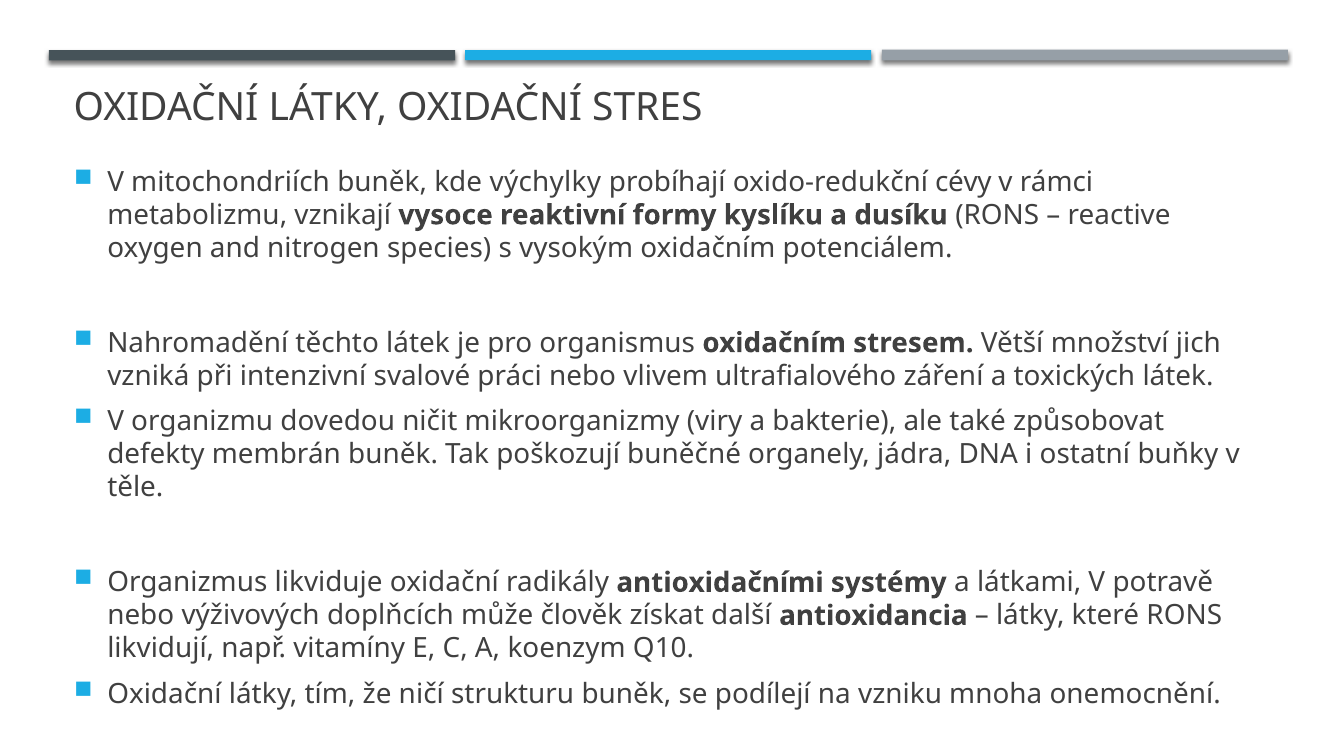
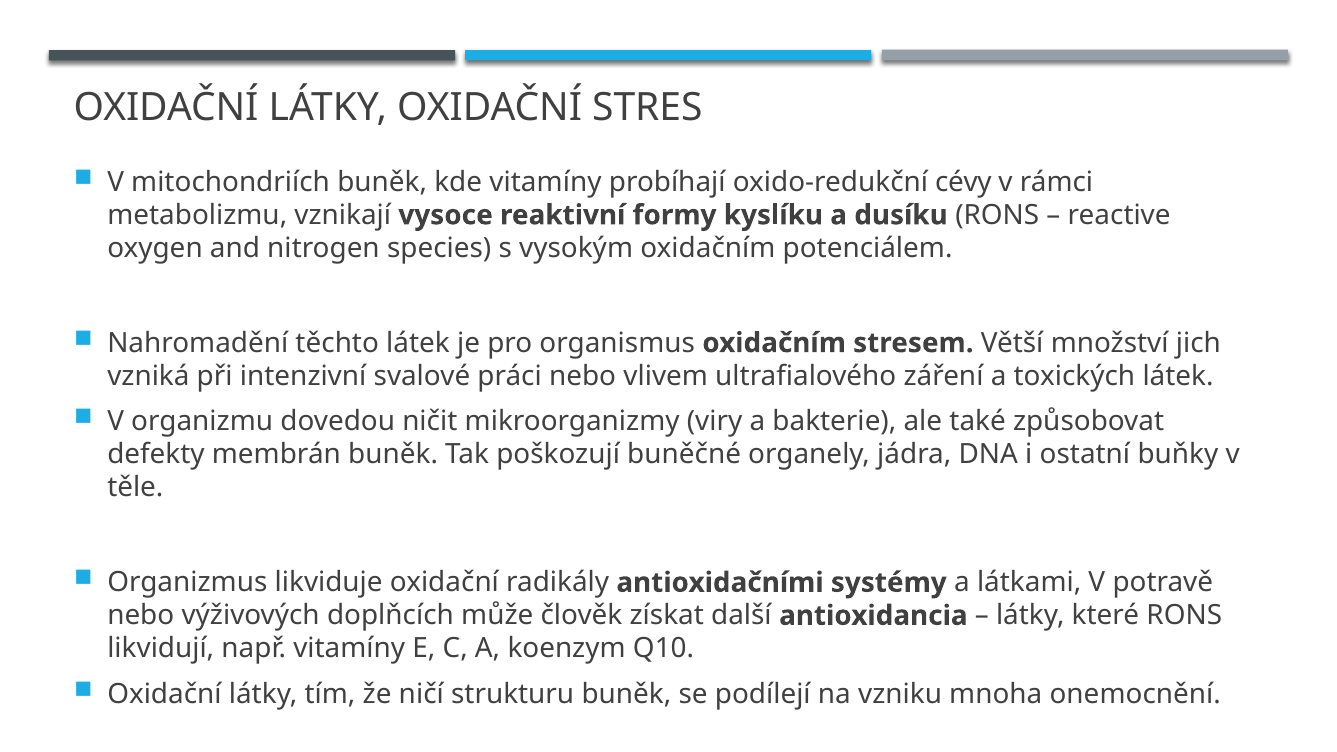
kde výchylky: výchylky -> vitamíny
